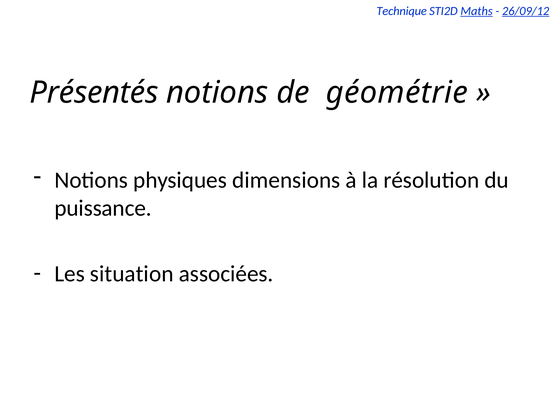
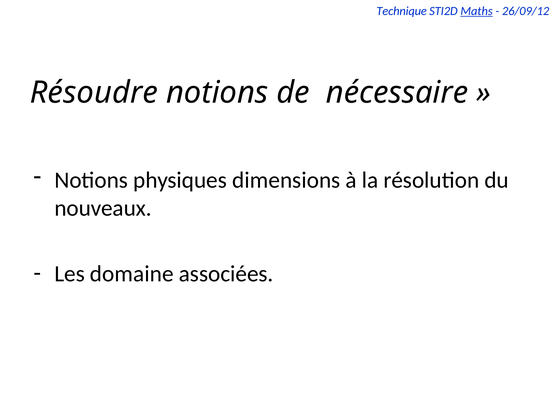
26/09/12 underline: present -> none
Présentés: Présentés -> Résoudre
géométrie: géométrie -> nécessaire
puissance: puissance -> nouveaux
situation: situation -> domaine
